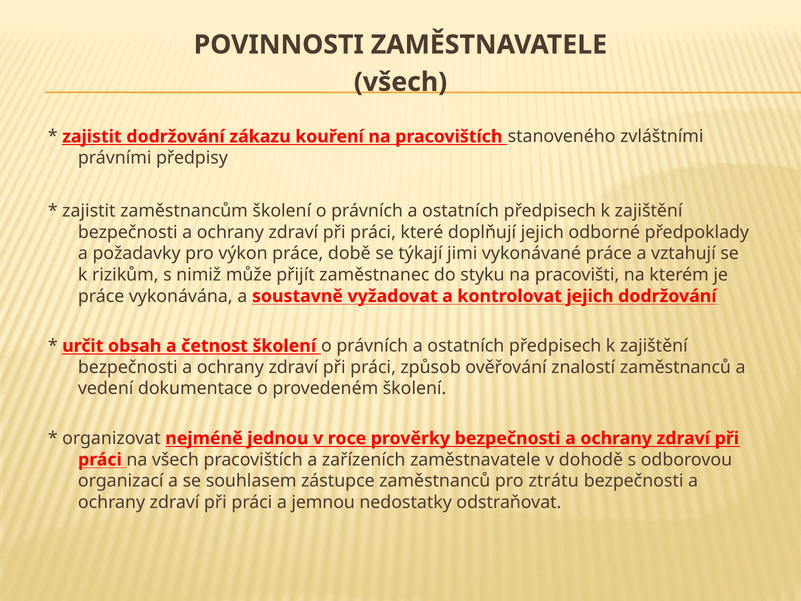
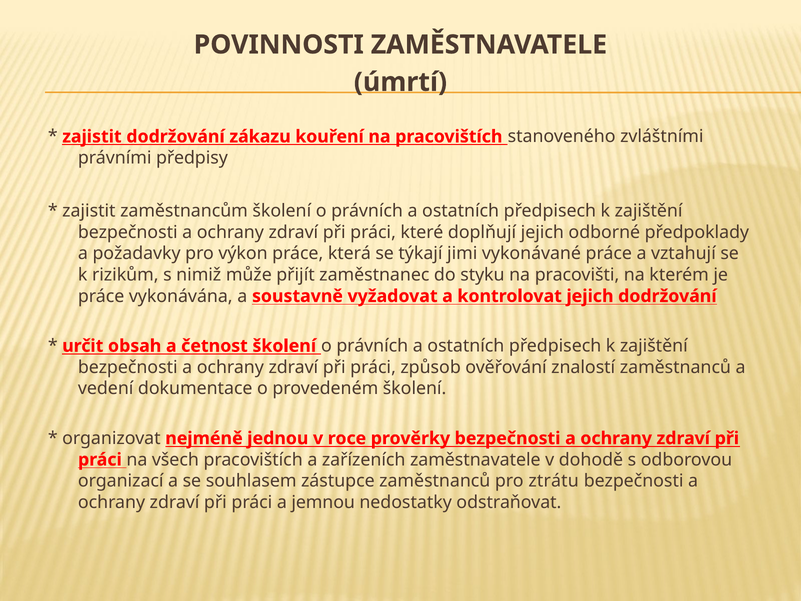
všech at (400, 82): všech -> úmrtí
době: době -> která
